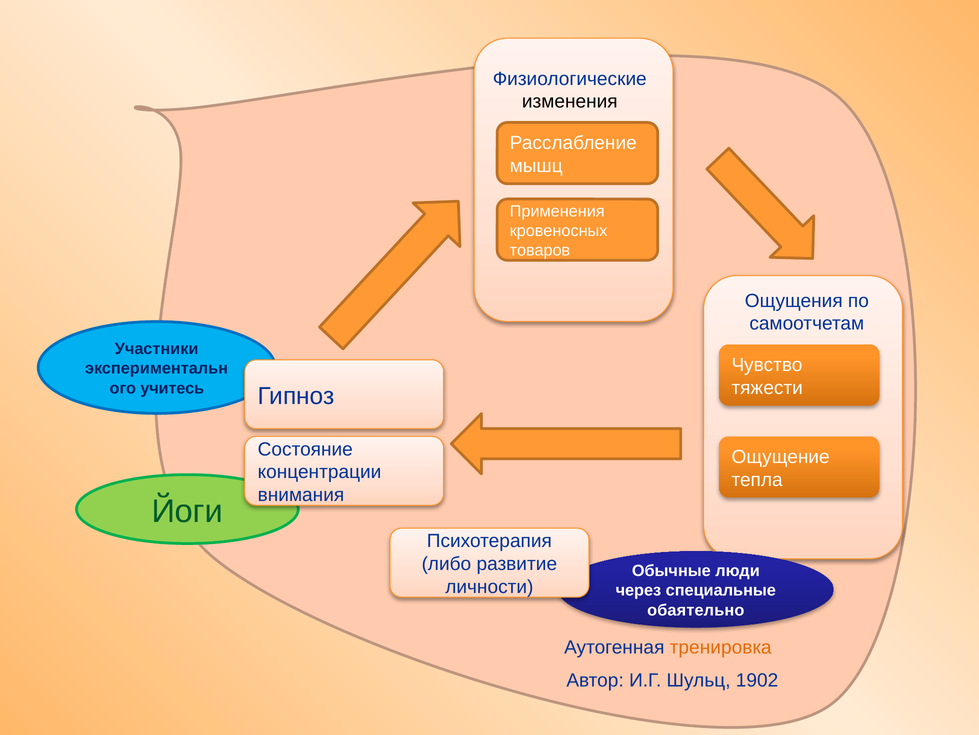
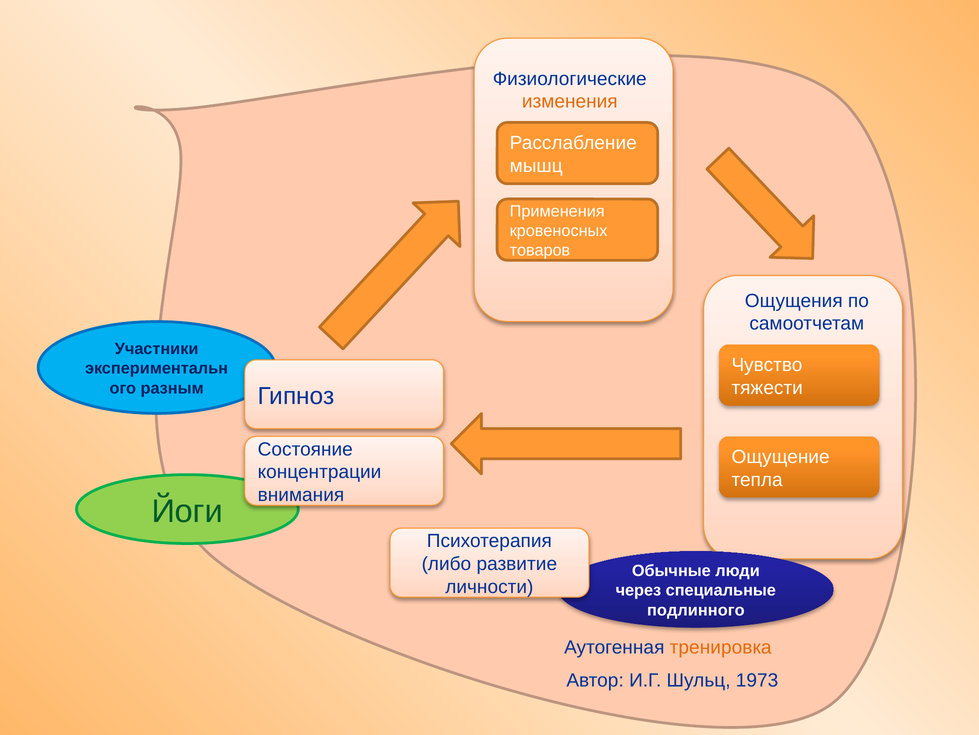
изменения colour: black -> orange
учитесь: учитесь -> разным
обаятельно: обаятельно -> подлинного
1902: 1902 -> 1973
